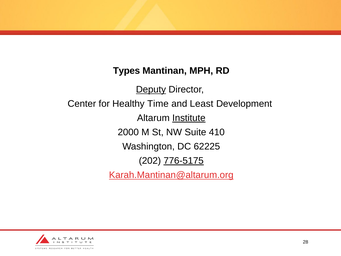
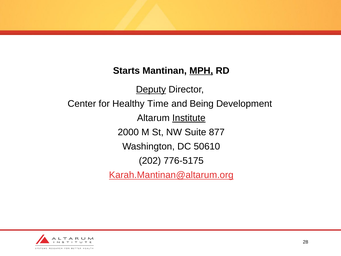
Types: Types -> Starts
MPH underline: none -> present
Least: Least -> Being
410: 410 -> 877
62225: 62225 -> 50610
776-5175 underline: present -> none
